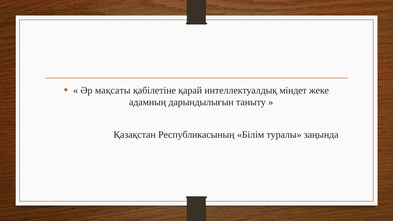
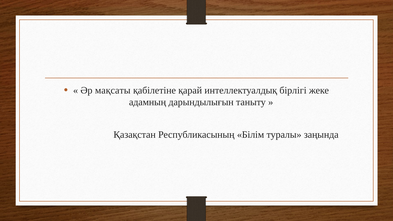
міндет: міндет -> бірлігі
